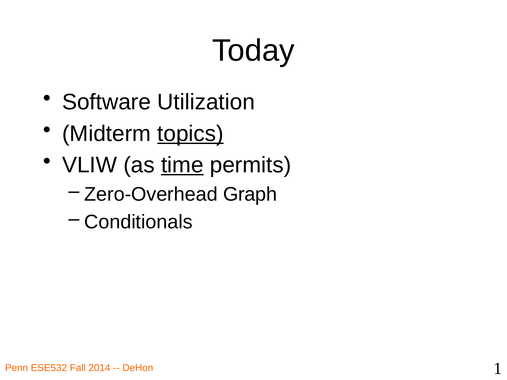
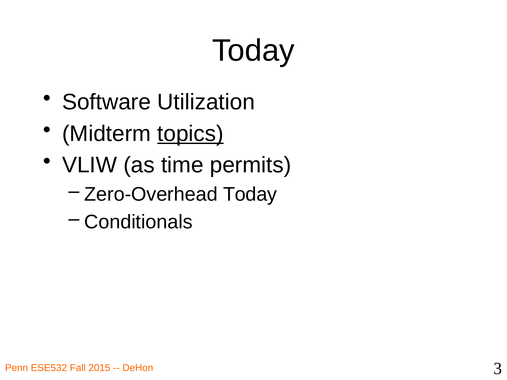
time underline: present -> none
Zero-Overhead Graph: Graph -> Today
2014: 2014 -> 2015
1: 1 -> 3
